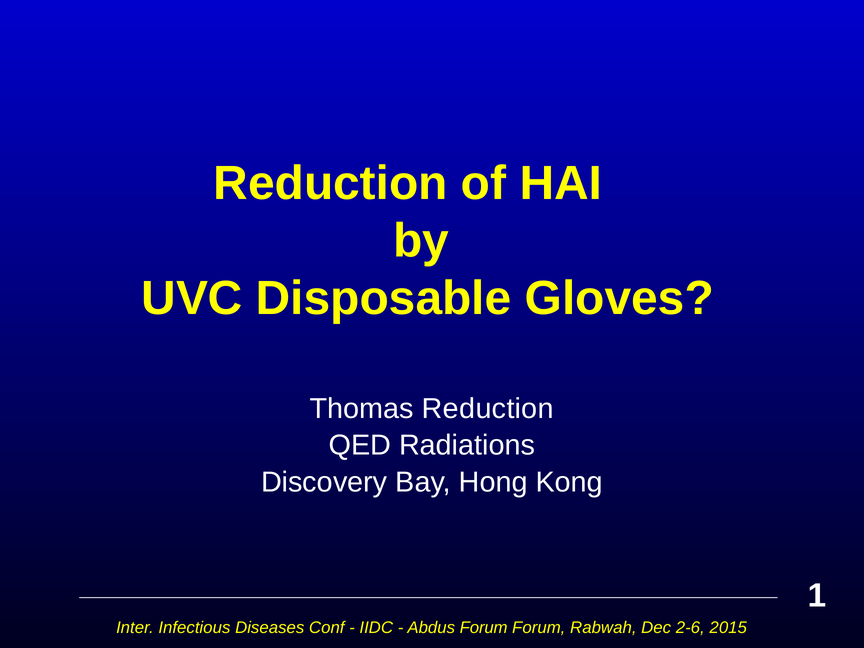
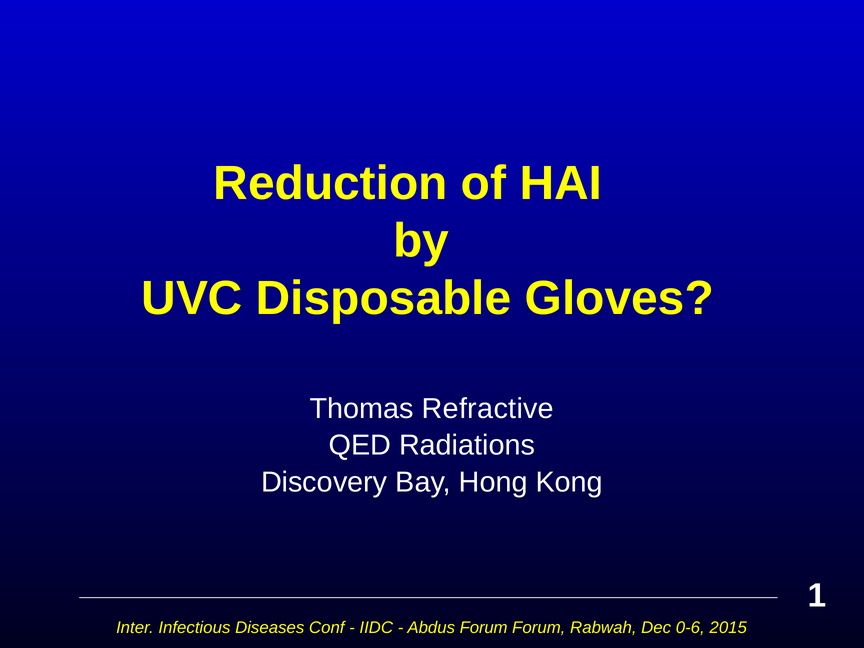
Thomas Reduction: Reduction -> Refractive
2-6: 2-6 -> 0-6
